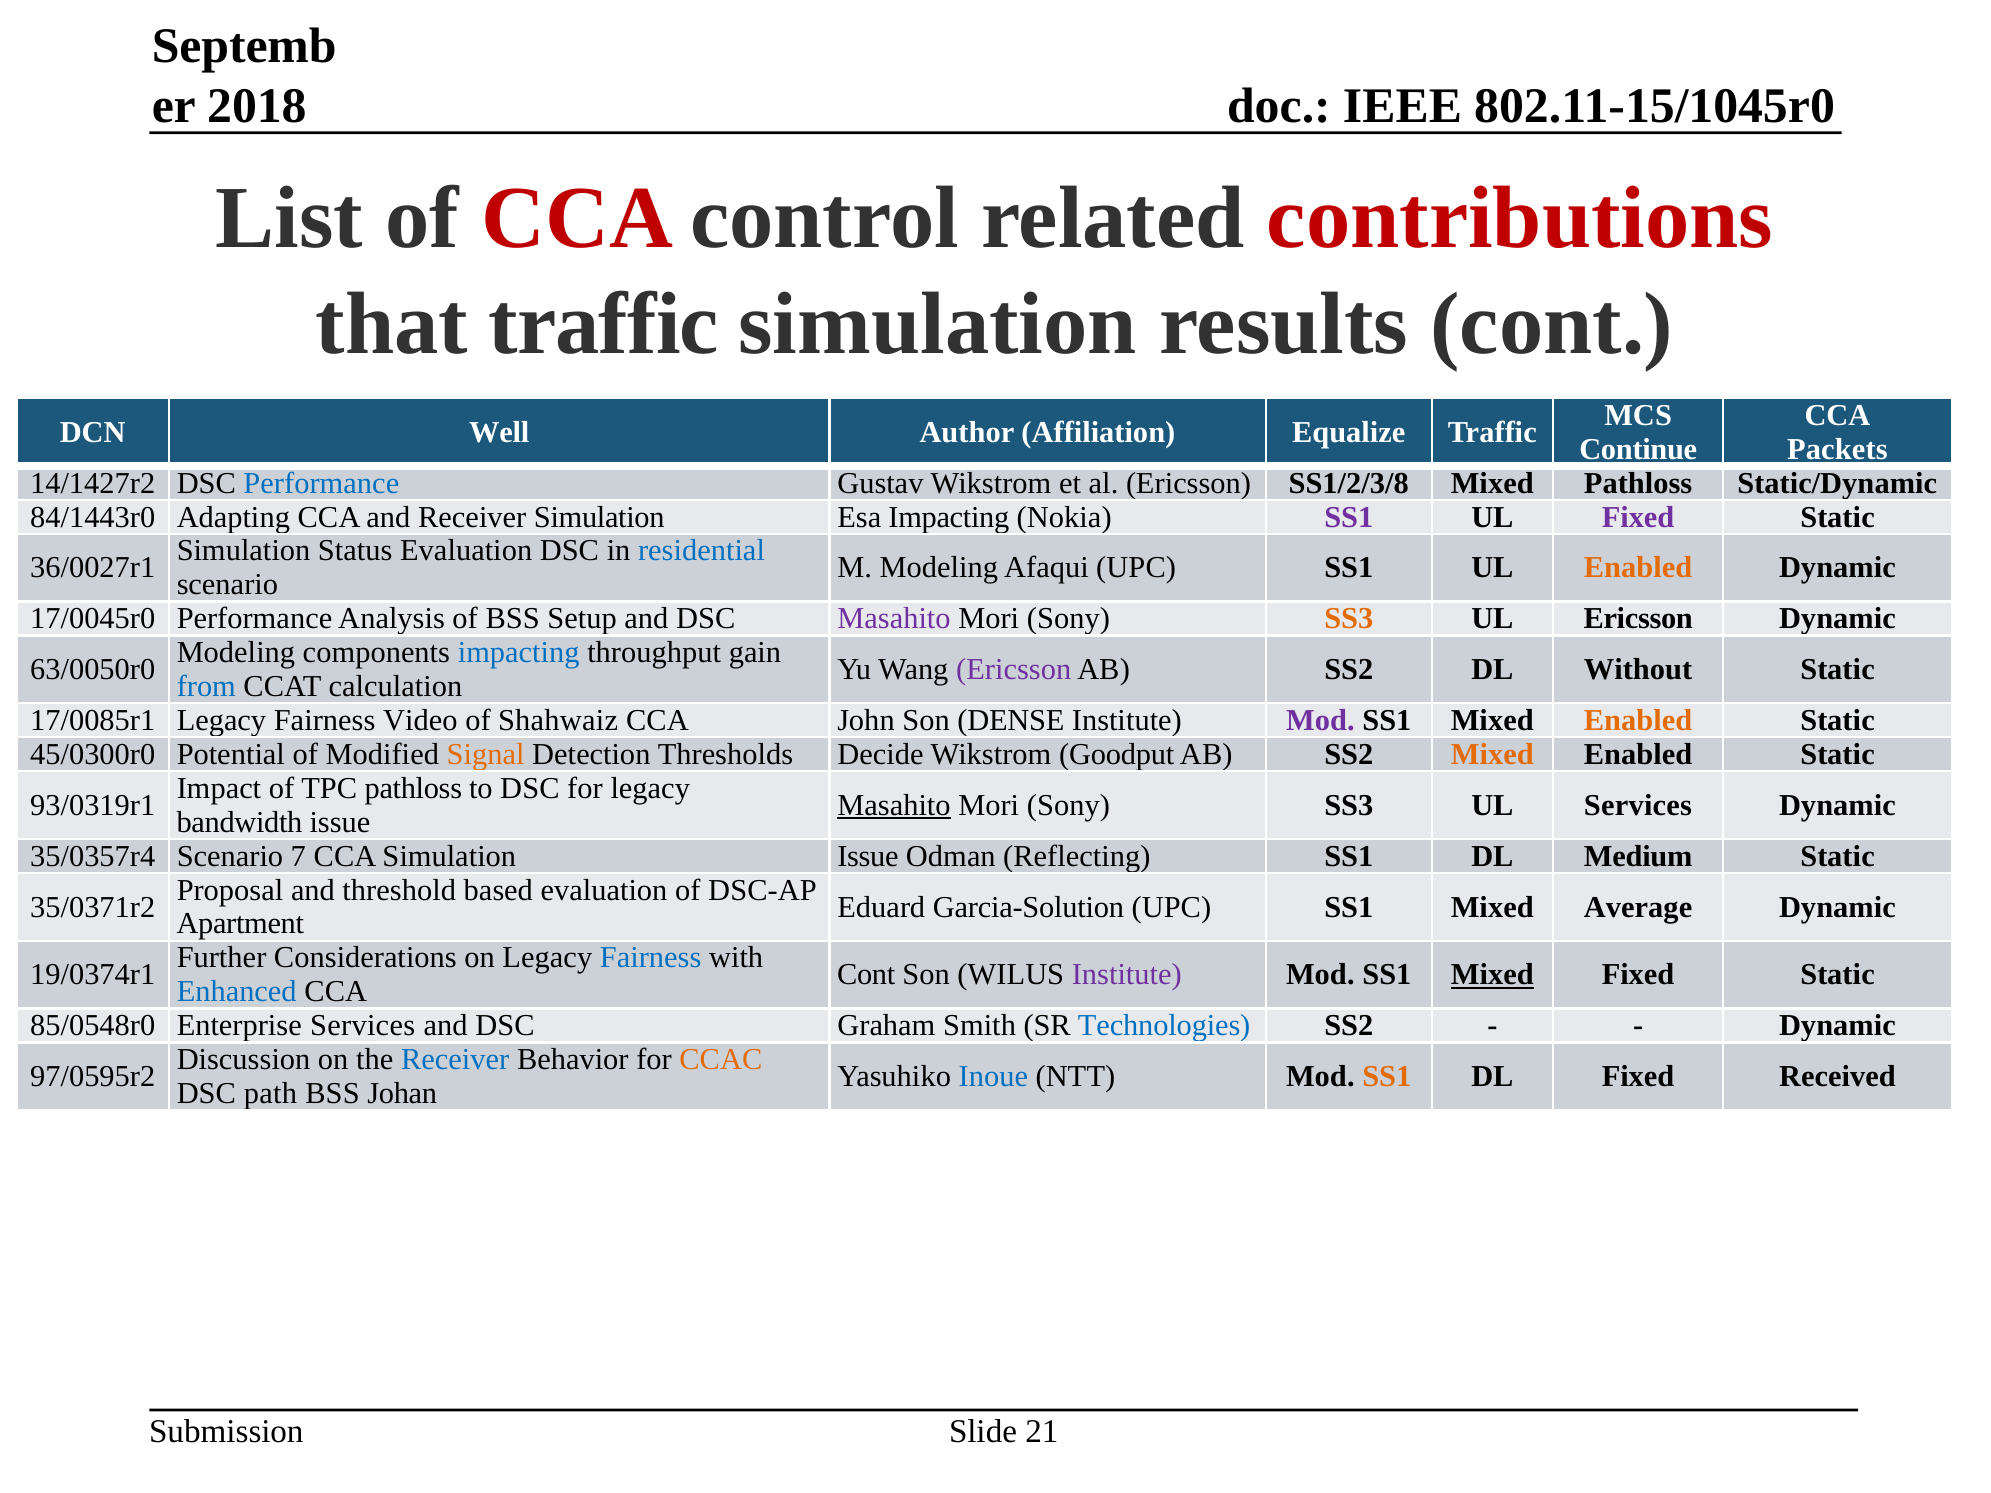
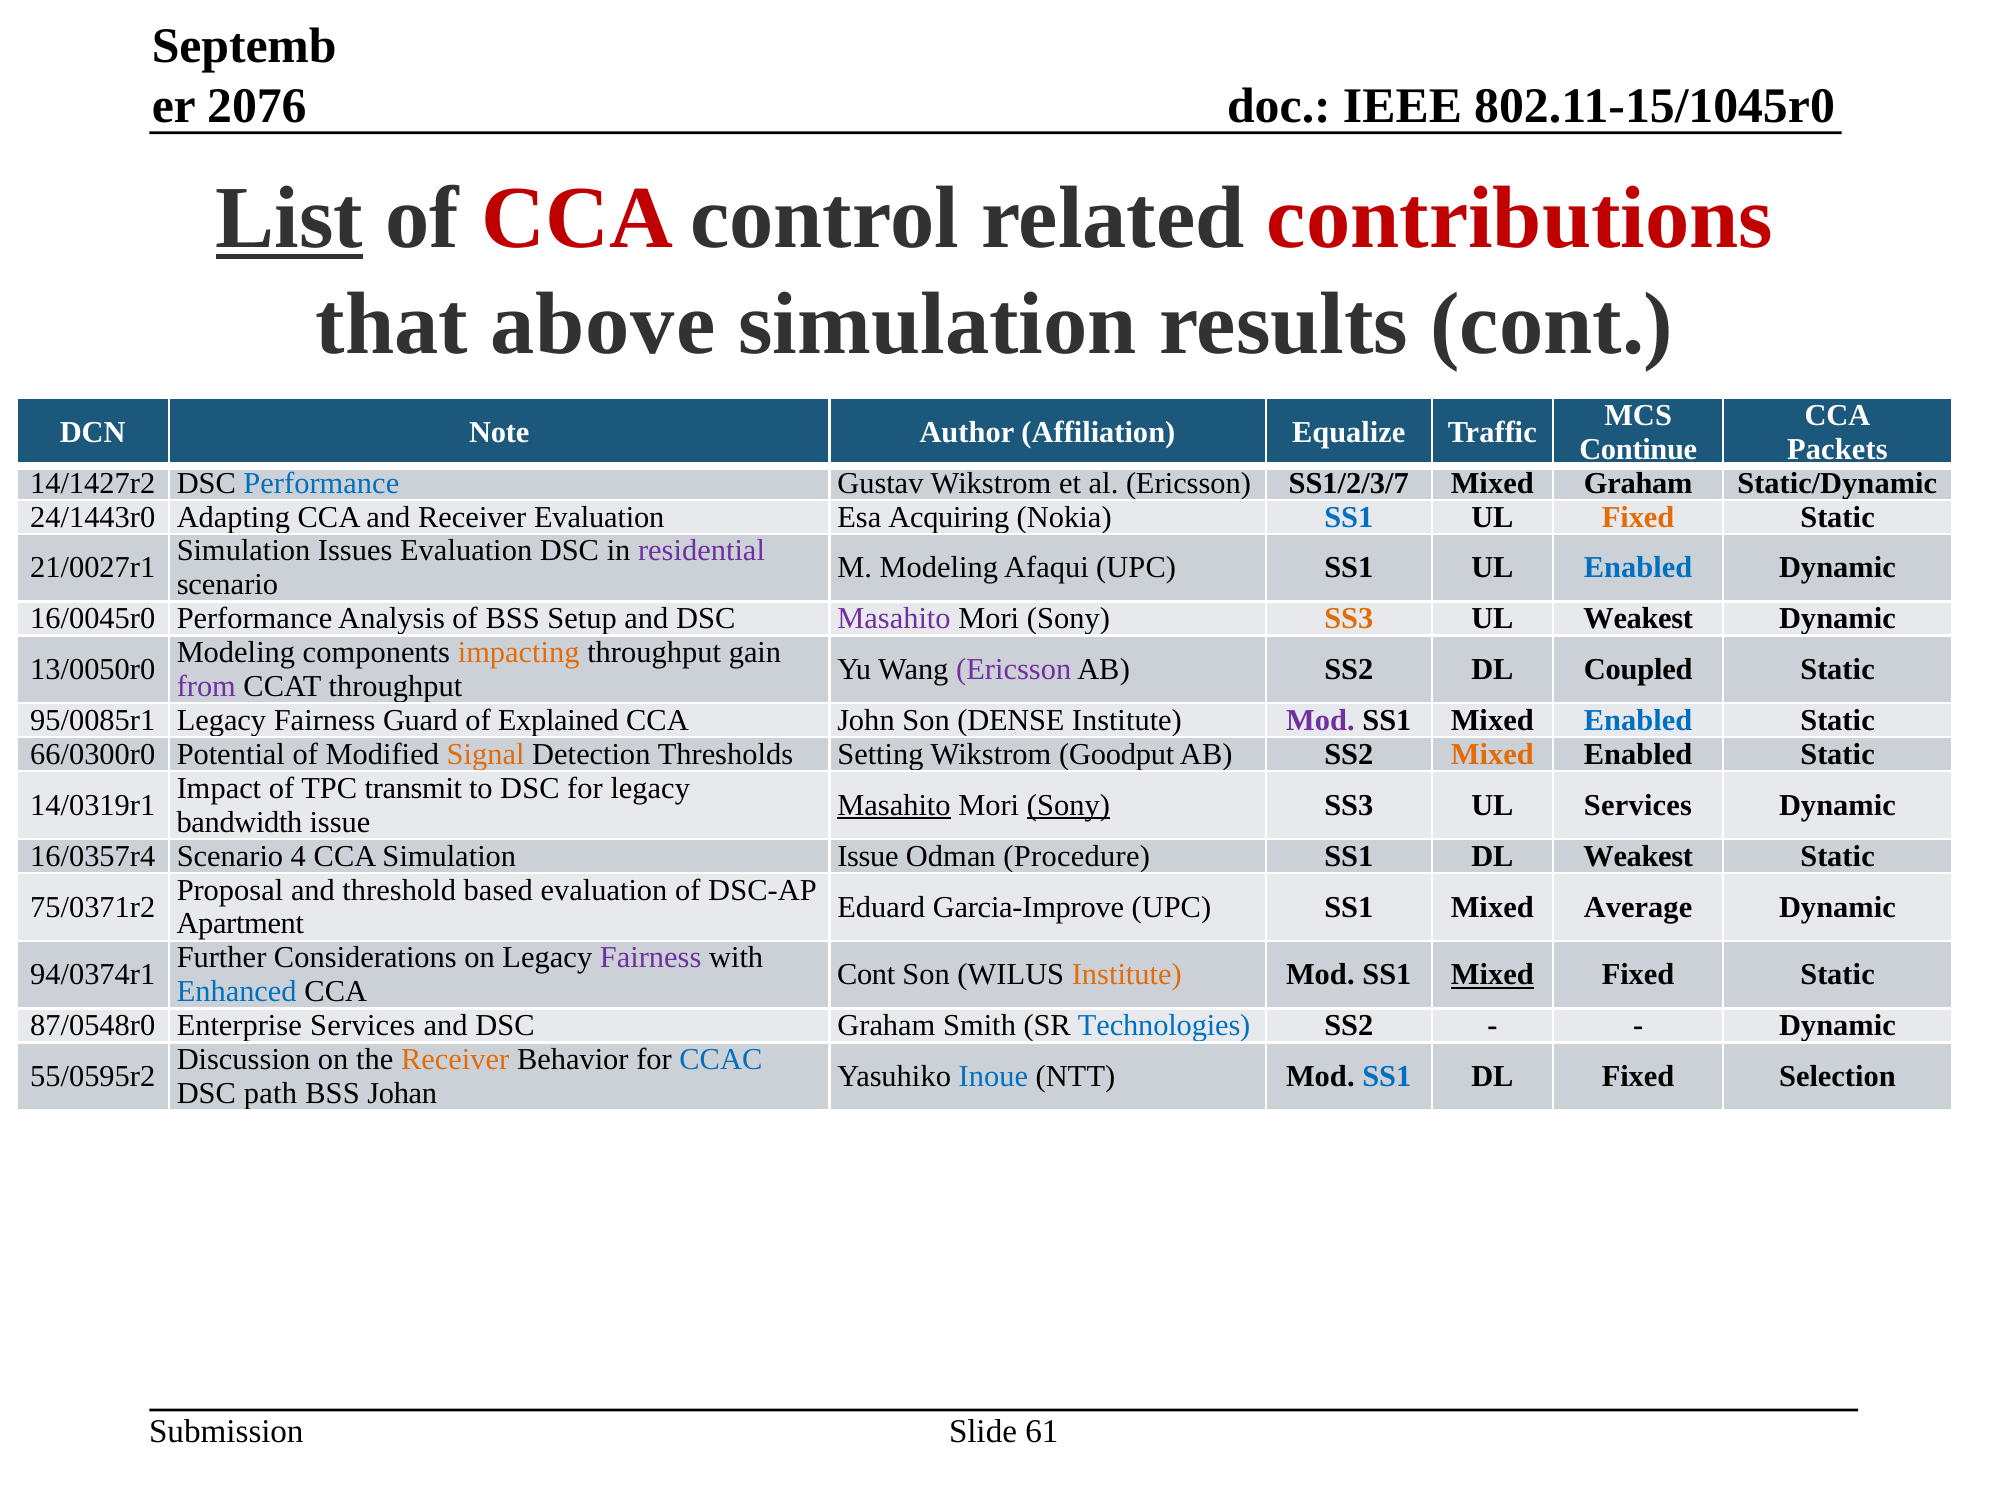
2018: 2018 -> 2076
List underline: none -> present
that traffic: traffic -> above
Well: Well -> Note
SS1/2/3/8: SS1/2/3/8 -> SS1/2/3/7
Mixed Pathloss: Pathloss -> Graham
84/1443r0: 84/1443r0 -> 24/1443r0
Receiver Simulation: Simulation -> Evaluation
Esa Impacting: Impacting -> Acquiring
SS1 at (1349, 517) colour: purple -> blue
Fixed at (1638, 517) colour: purple -> orange
Status: Status -> Issues
residential colour: blue -> purple
36/0027r1: 36/0027r1 -> 21/0027r1
Enabled at (1638, 568) colour: orange -> blue
17/0045r0: 17/0045r0 -> 16/0045r0
UL Ericsson: Ericsson -> Weakest
impacting at (519, 653) colour: blue -> orange
63/0050r0: 63/0050r0 -> 13/0050r0
Without: Without -> Coupled
from colour: blue -> purple
CCAT calculation: calculation -> throughput
17/0085r1: 17/0085r1 -> 95/0085r1
Video: Video -> Guard
Shahwaiz: Shahwaiz -> Explained
Enabled at (1638, 721) colour: orange -> blue
45/0300r0: 45/0300r0 -> 66/0300r0
Decide: Decide -> Setting
TPC pathloss: pathloss -> transmit
93/0319r1: 93/0319r1 -> 14/0319r1
Sony at (1068, 805) underline: none -> present
35/0357r4: 35/0357r4 -> 16/0357r4
7: 7 -> 4
Reflecting: Reflecting -> Procedure
DL Medium: Medium -> Weakest
35/0371r2: 35/0371r2 -> 75/0371r2
Garcia-Solution: Garcia-Solution -> Garcia-Improve
Fairness at (651, 958) colour: blue -> purple
19/0374r1: 19/0374r1 -> 94/0374r1
Institute at (1127, 975) colour: purple -> orange
85/0548r0: 85/0548r0 -> 87/0548r0
Receiver at (455, 1060) colour: blue -> orange
CCAC colour: orange -> blue
97/0595r2: 97/0595r2 -> 55/0595r2
SS1 at (1387, 1077) colour: orange -> blue
Received: Received -> Selection
21: 21 -> 61
